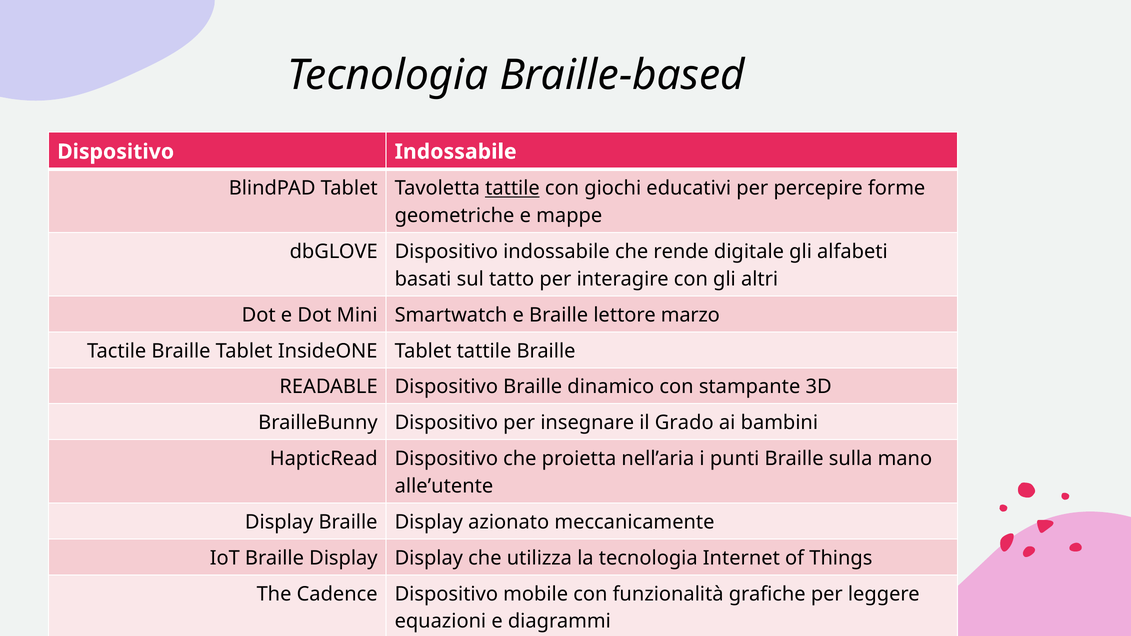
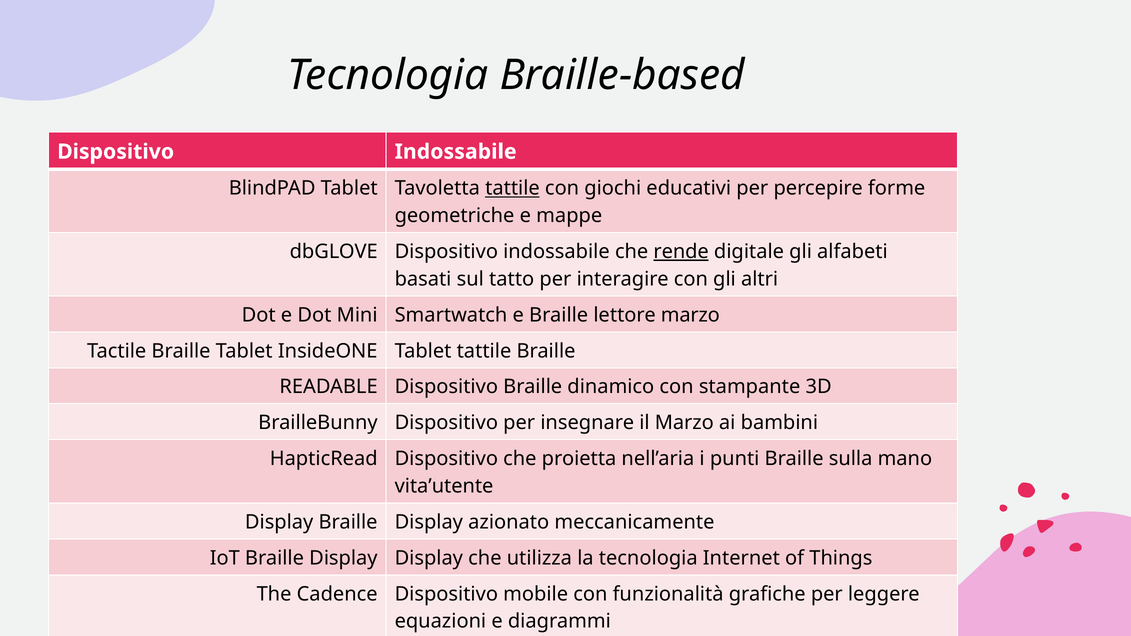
rende underline: none -> present
il Grado: Grado -> Marzo
alle’utente: alle’utente -> vita’utente
